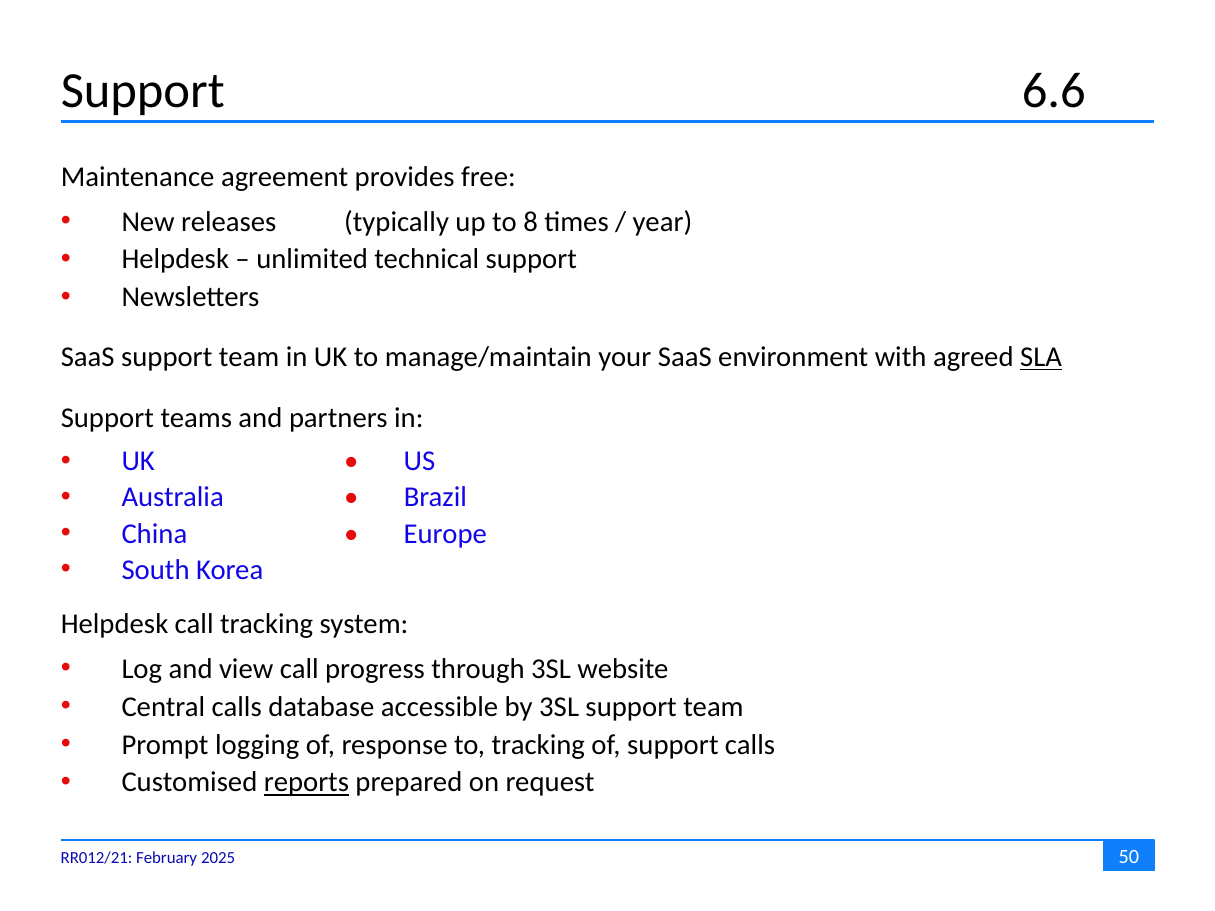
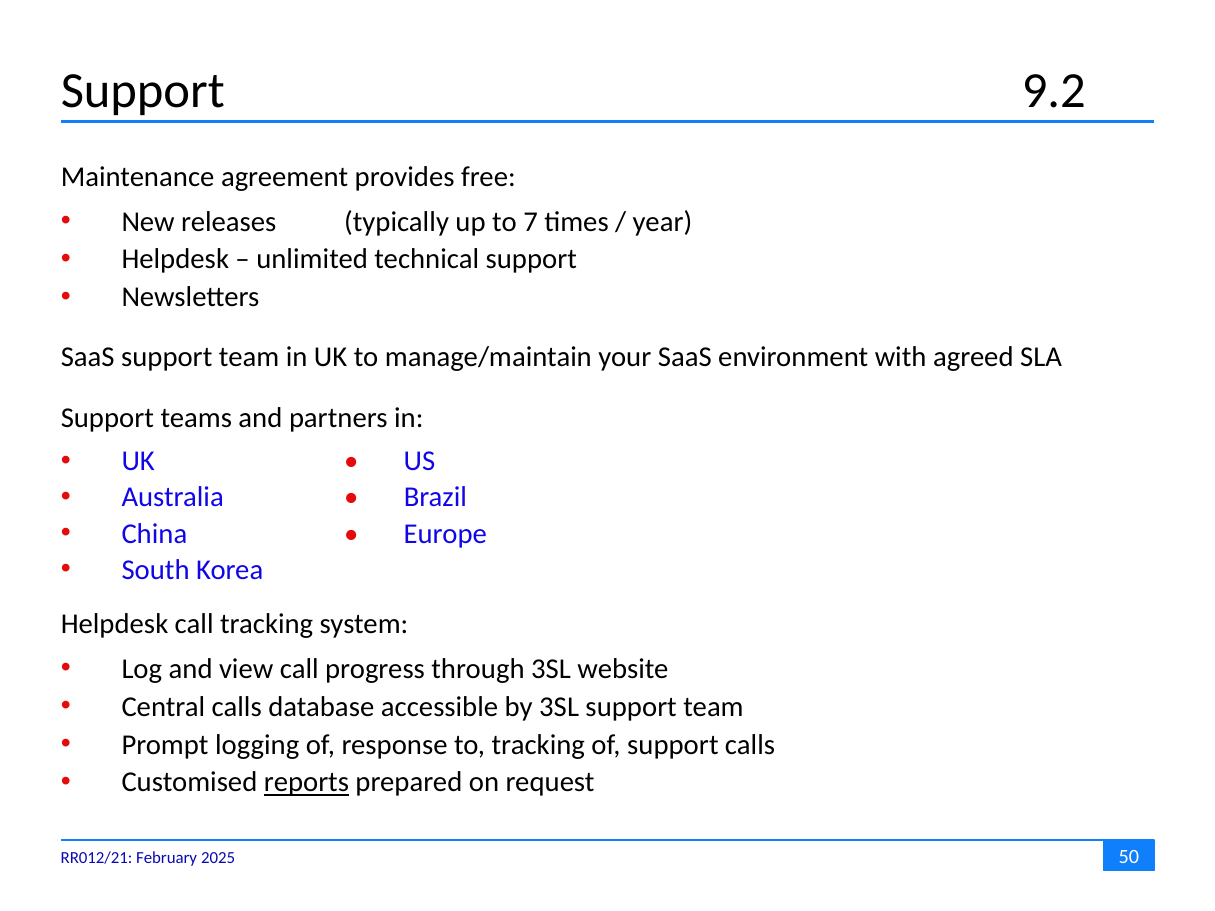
6.6: 6.6 -> 9.2
8: 8 -> 7
SLA underline: present -> none
